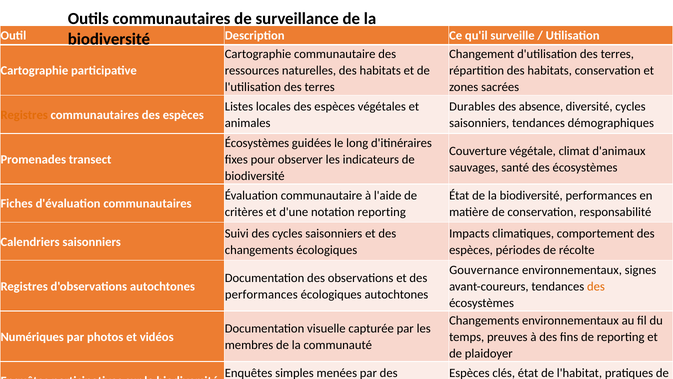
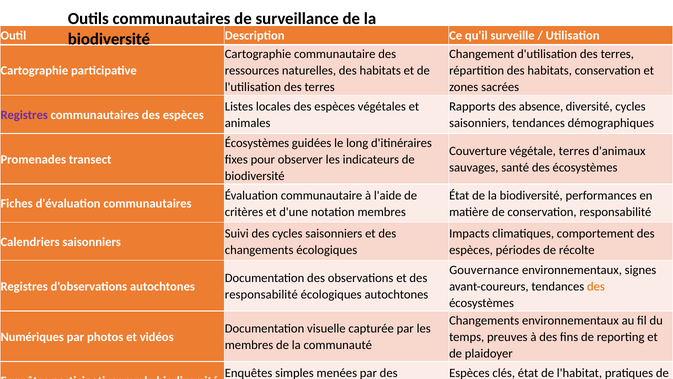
Durables at (472, 107): Durables -> Rapports
Registres at (24, 115) colour: orange -> purple
végétale climat: climat -> terres
notation reporting: reporting -> membres
performances at (261, 294): performances -> responsabilité
